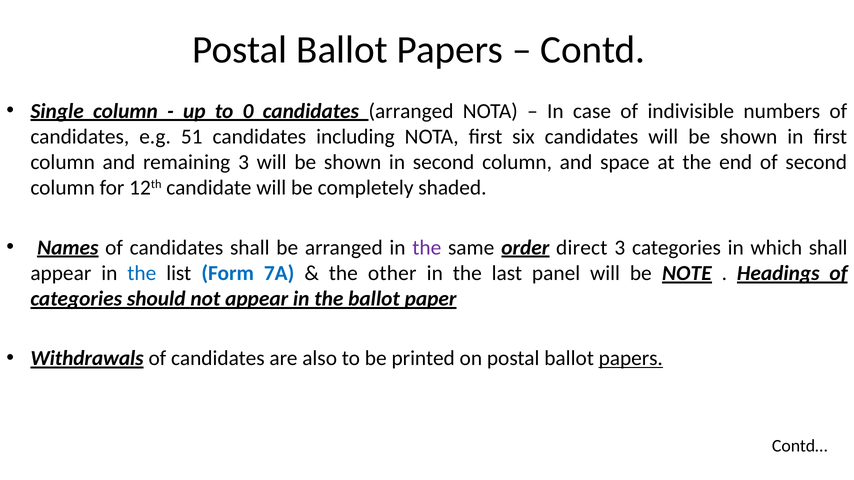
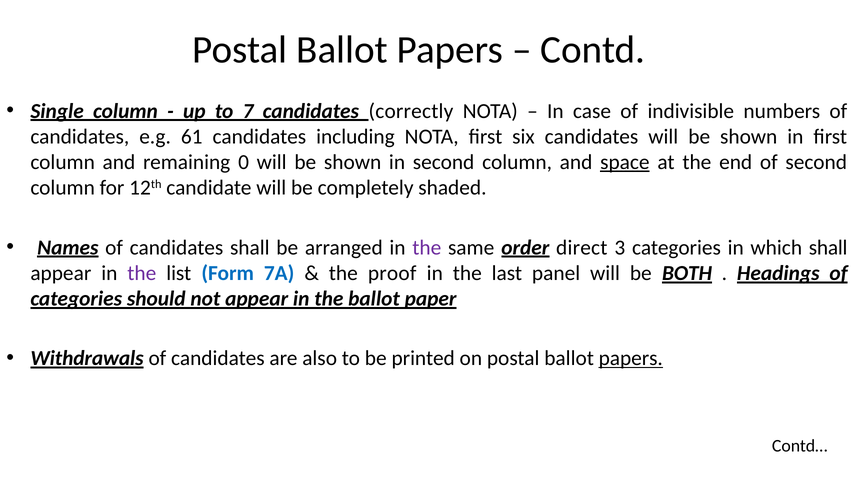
0: 0 -> 7
candidates arranged: arranged -> correctly
51: 51 -> 61
remaining 3: 3 -> 0
space underline: none -> present
the at (142, 273) colour: blue -> purple
other: other -> proof
NOTE: NOTE -> BOTH
